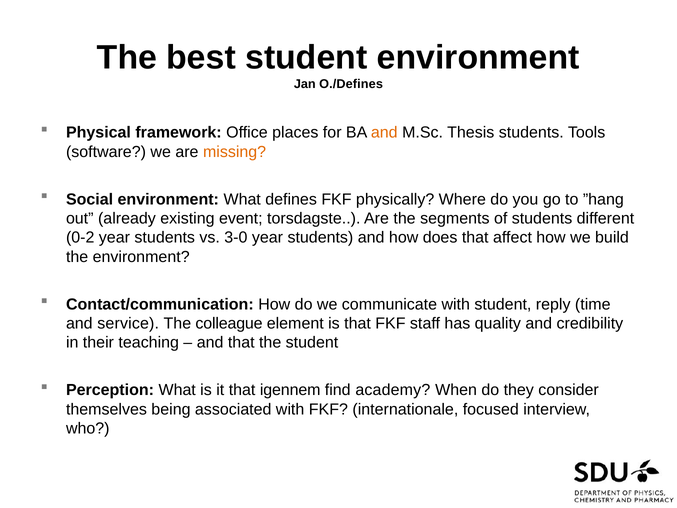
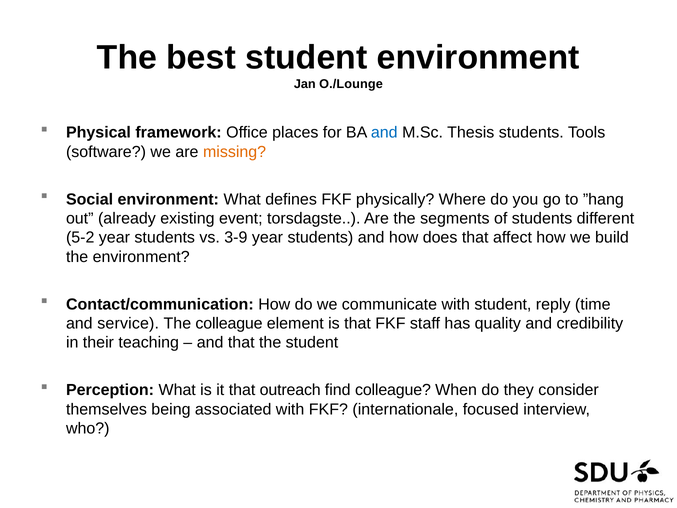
O./Defines: O./Defines -> O./Lounge
and at (384, 133) colour: orange -> blue
0-2: 0-2 -> 5-2
3-0: 3-0 -> 3-9
igennem: igennem -> outreach
find academy: academy -> colleague
